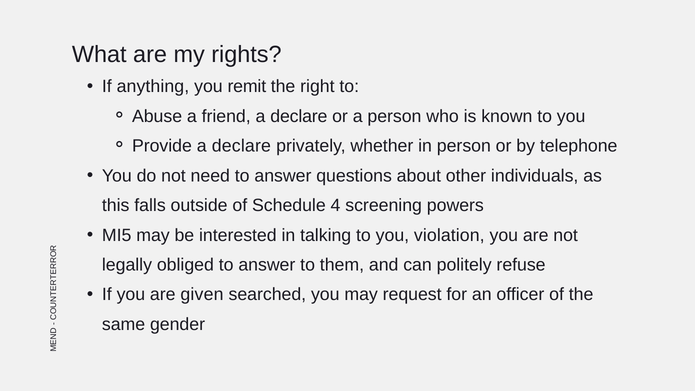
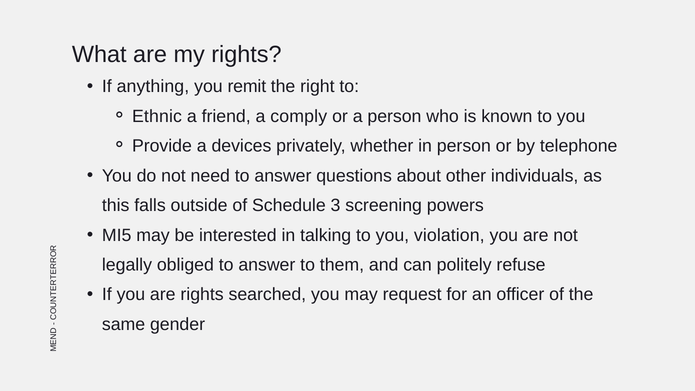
Abuse: Abuse -> Ethnic
friend a declare: declare -> comply
declare at (241, 146): declare -> devices
4: 4 -> 3
are given: given -> rights
